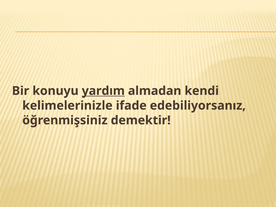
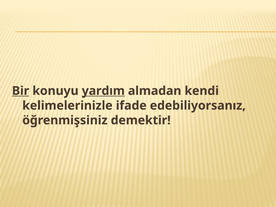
Bir underline: none -> present
